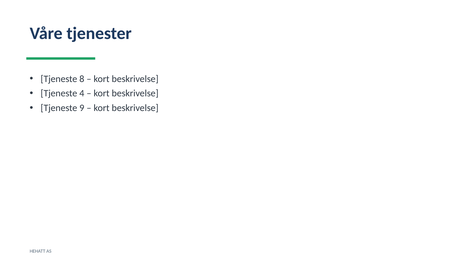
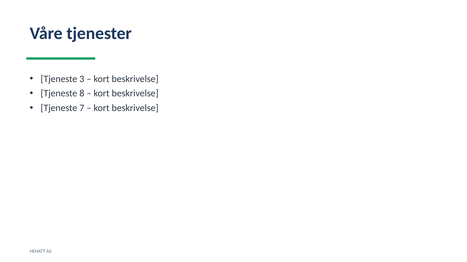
8: 8 -> 3
4: 4 -> 8
9: 9 -> 7
